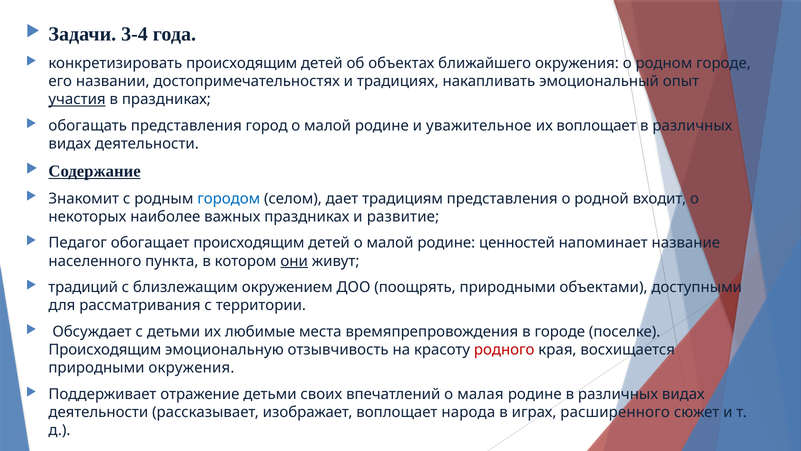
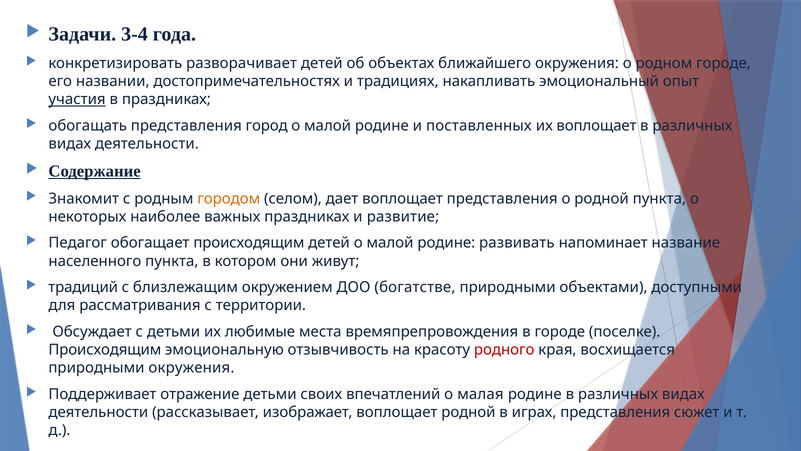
конкретизировать происходящим: происходящим -> разворачивает
уважительное: уважительное -> поставленных
городом colour: blue -> orange
дает традициям: традициям -> воплощает
родной входит: входит -> пункта
ценностей: ценностей -> развивать
они underline: present -> none
поощрять: поощрять -> богатстве
воплощает народа: народа -> родной
играх расширенного: расширенного -> представления
